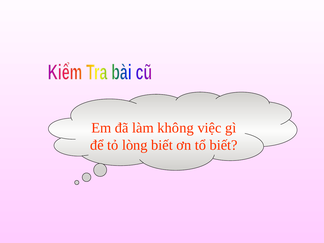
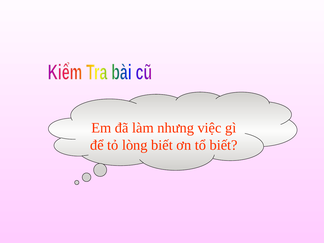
không: không -> nhưng
